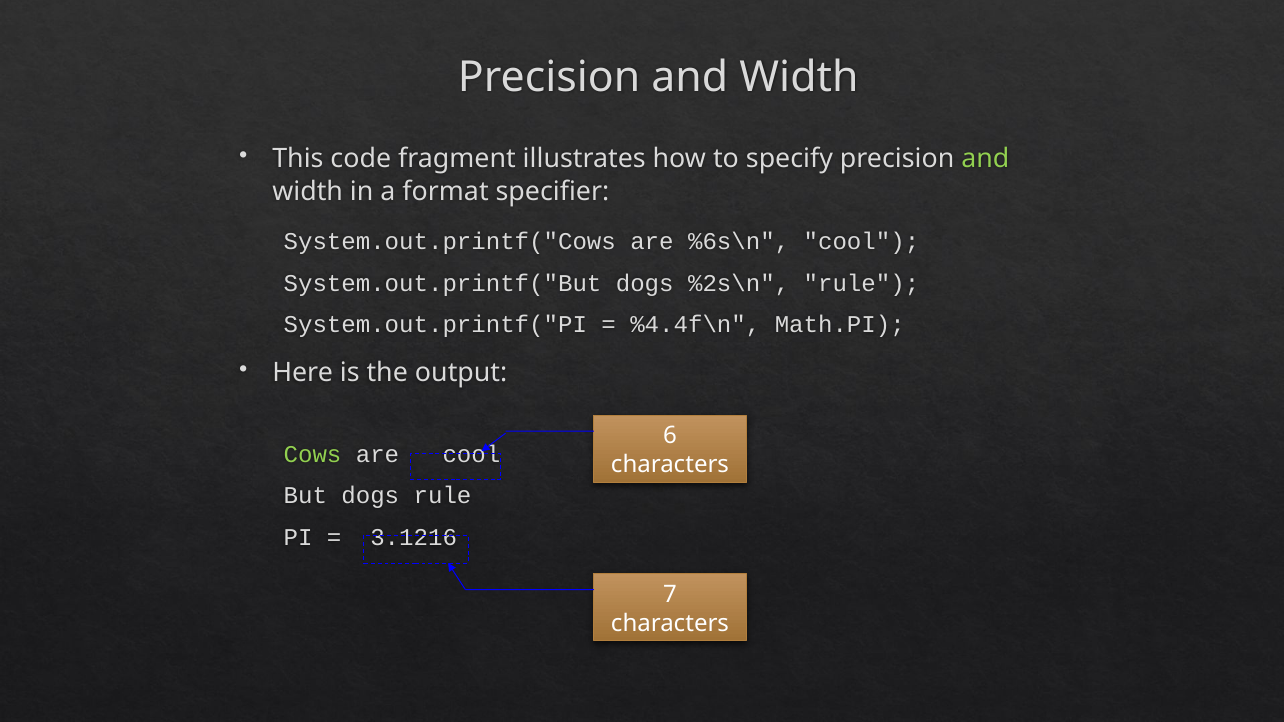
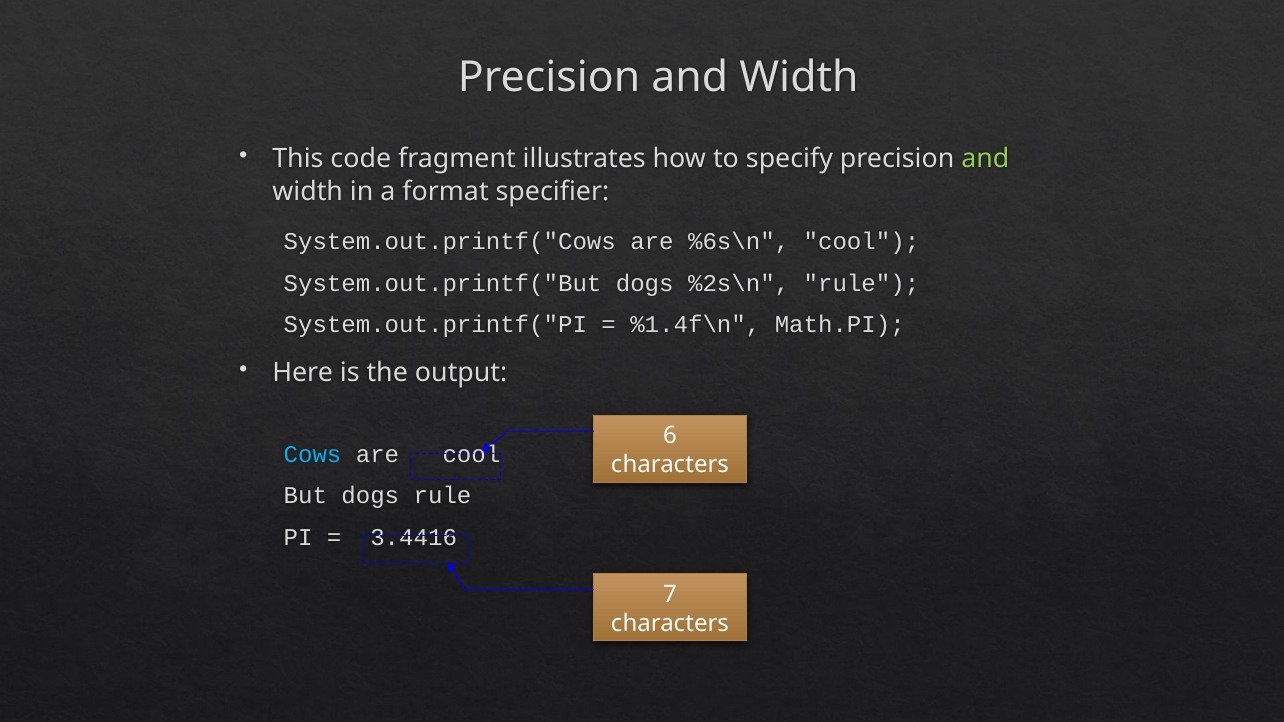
%4.4f\n: %4.4f\n -> %1.4f\n
Cows colour: light green -> light blue
3.1216: 3.1216 -> 3.4416
